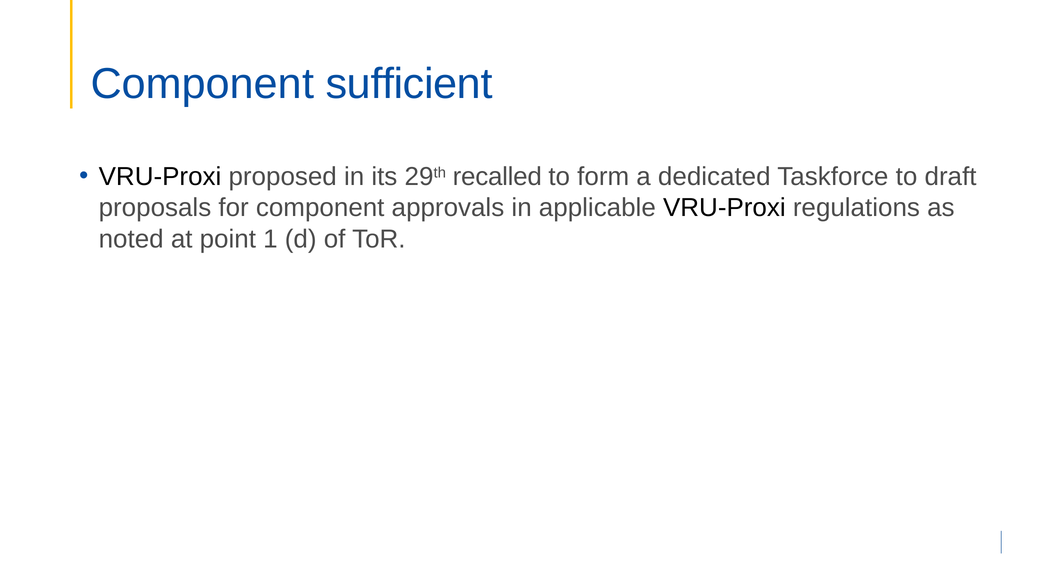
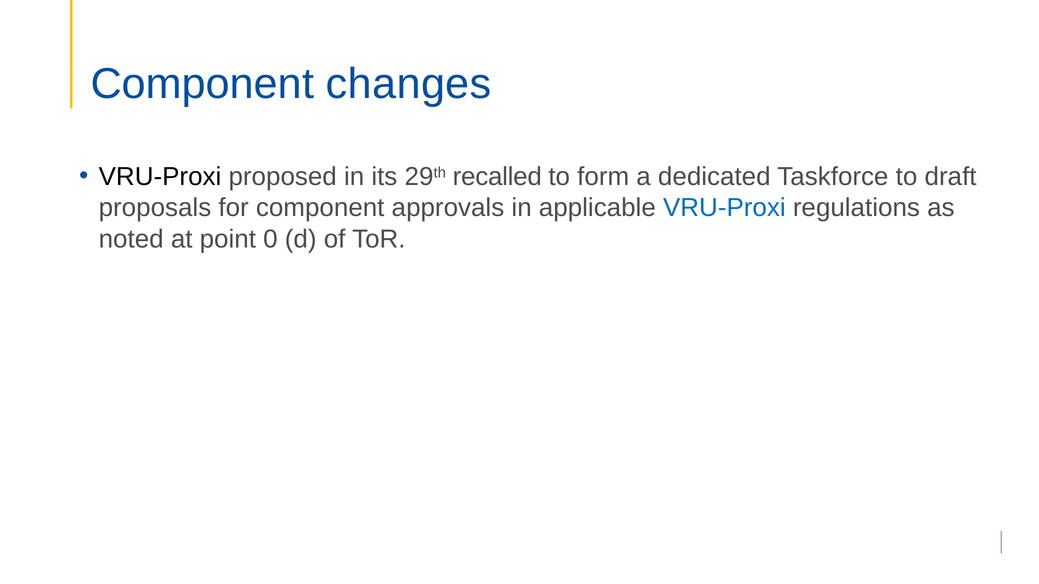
sufficient: sufficient -> changes
VRU-Proxi at (724, 208) colour: black -> blue
1: 1 -> 0
